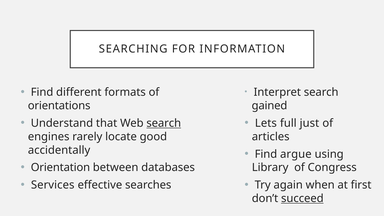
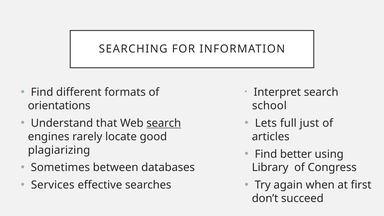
gained: gained -> school
accidentally: accidentally -> plagiarizing
argue: argue -> better
Orientation: Orientation -> Sometimes
succeed underline: present -> none
